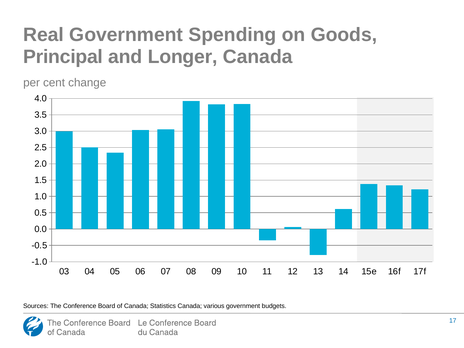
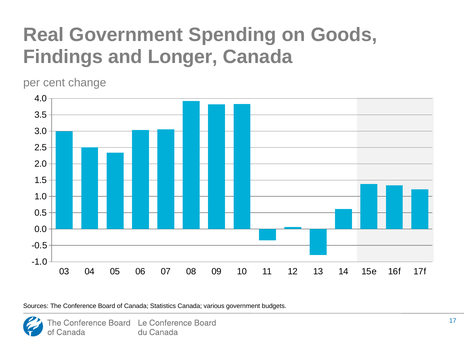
Principal: Principal -> Findings
